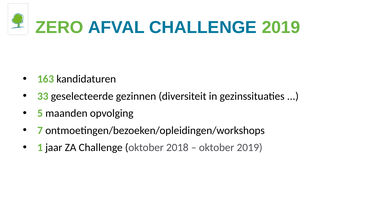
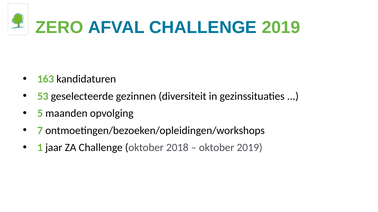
33: 33 -> 53
